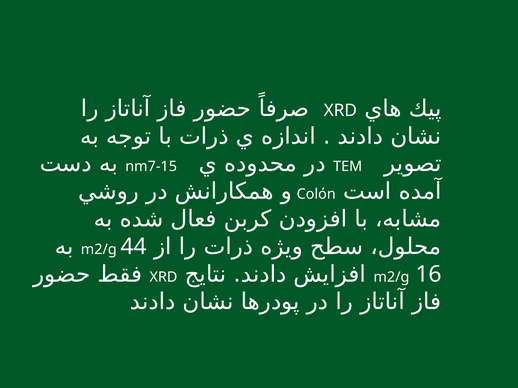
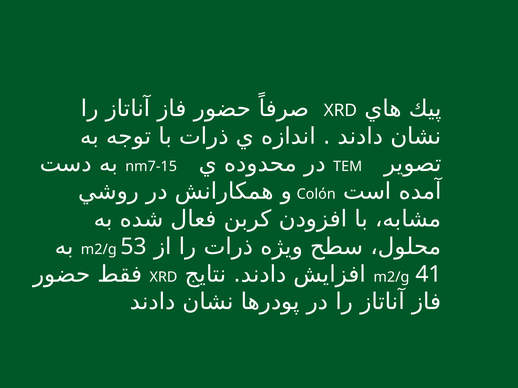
44: 44 -> 53
16: 16 -> 41
